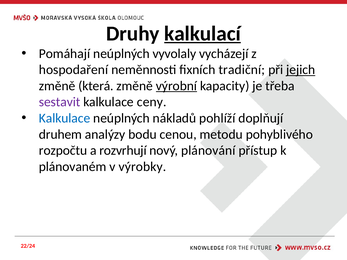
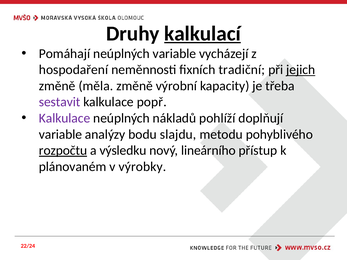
neúplných vyvolaly: vyvolaly -> variable
která: která -> měla
výrobní underline: present -> none
ceny: ceny -> popř
Kalkulace at (65, 118) colour: blue -> purple
druhem at (60, 134): druhem -> variable
cenou: cenou -> slajdu
rozpočtu underline: none -> present
rozvrhují: rozvrhují -> výsledku
plánování: plánování -> lineárního
